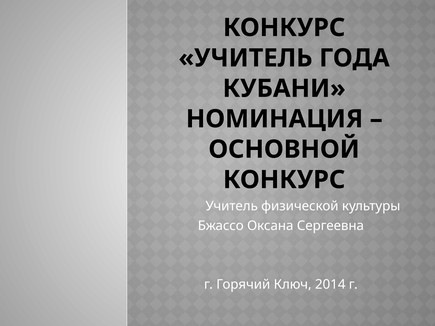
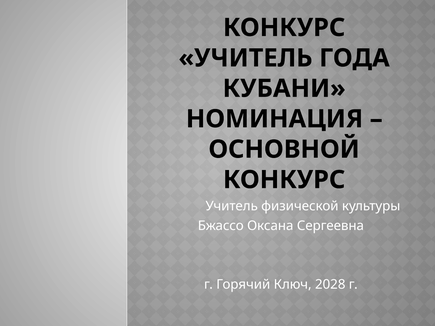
2014: 2014 -> 2028
